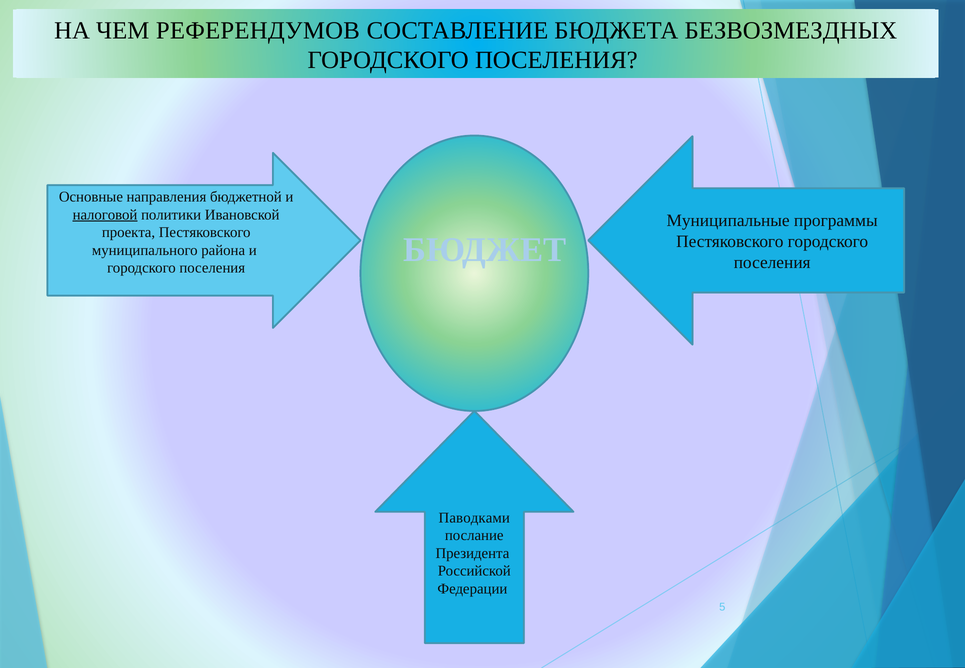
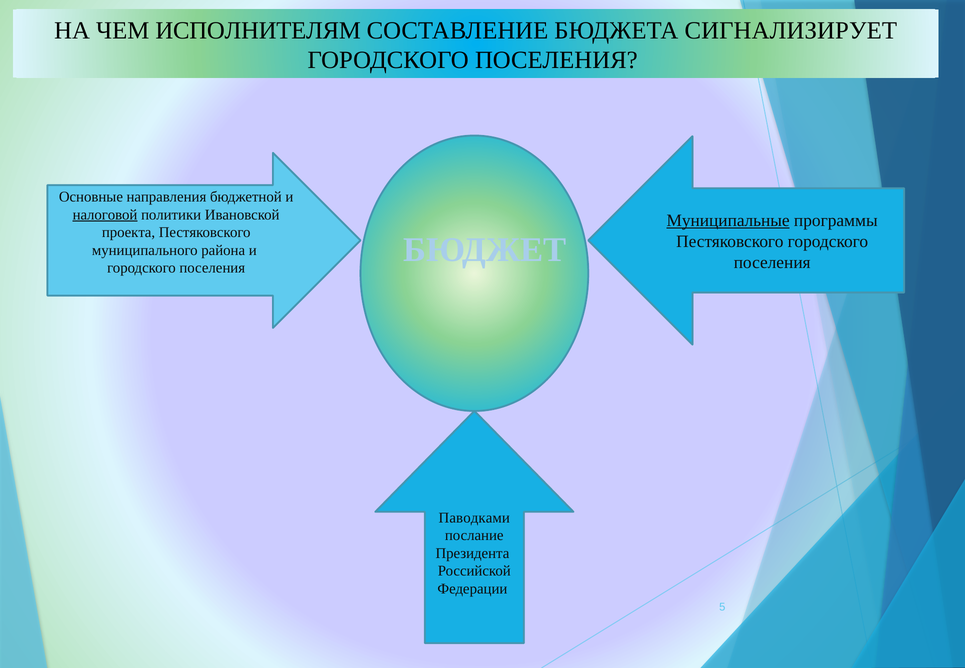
РЕФЕРЕНДУМОВ: РЕФЕРЕНДУМОВ -> ИСПОЛНИТЕЛЯМ
БЕЗВОЗМЕЗДНЫХ: БЕЗВОЗМЕЗДНЫХ -> СИГНАЛИЗИРУЕТ
Муниципальные underline: none -> present
